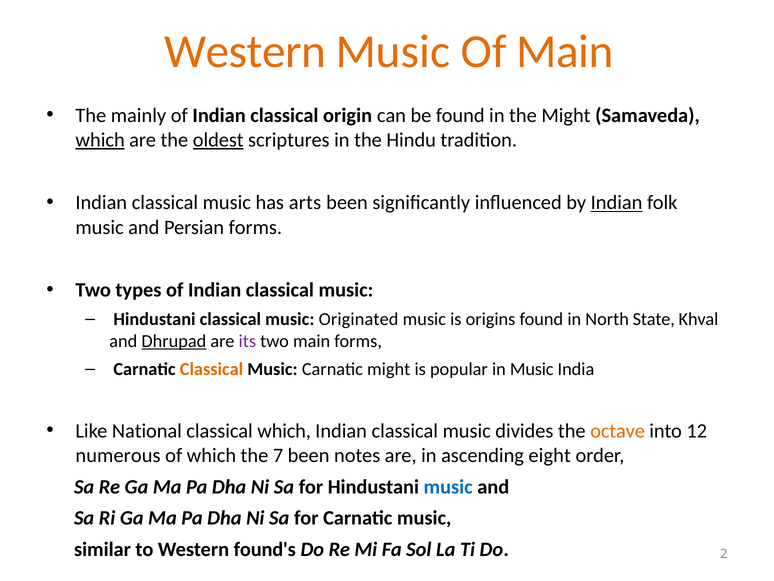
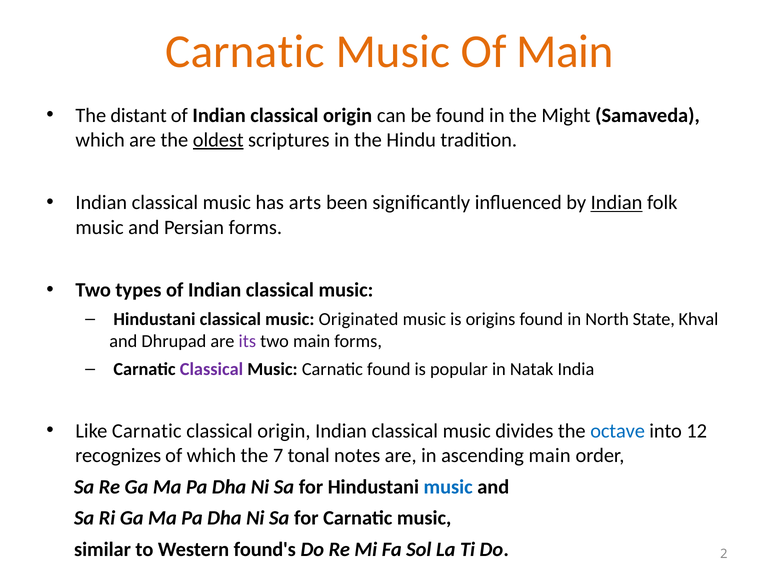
Western at (245, 52): Western -> Carnatic
mainly: mainly -> distant
which at (100, 140) underline: present -> none
Dhrupad underline: present -> none
Classical at (212, 369) colour: orange -> purple
Carnatic might: might -> found
in Music: Music -> Natak
Like National: National -> Carnatic
which at (284, 431): which -> origin
octave colour: orange -> blue
numerous: numerous -> recognizes
7 been: been -> tonal
ascending eight: eight -> main
